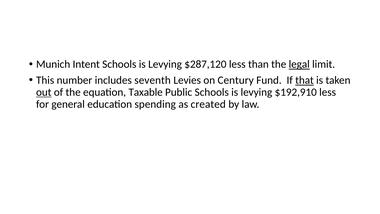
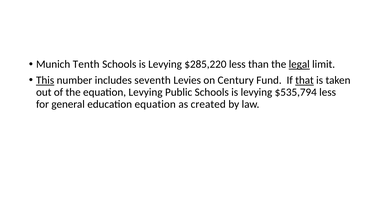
Intent: Intent -> Tenth
$287,120: $287,120 -> $285,220
This underline: none -> present
out underline: present -> none
equation Taxable: Taxable -> Levying
$192,910: $192,910 -> $535,794
education spending: spending -> equation
